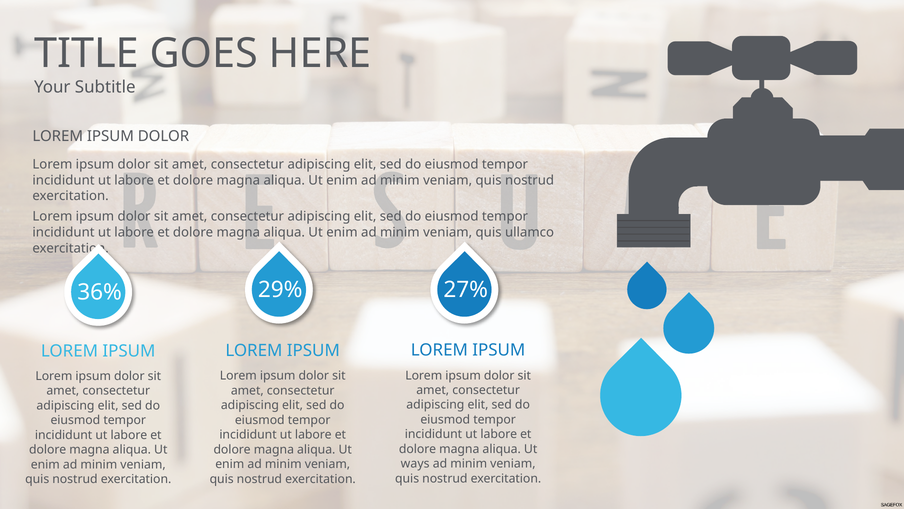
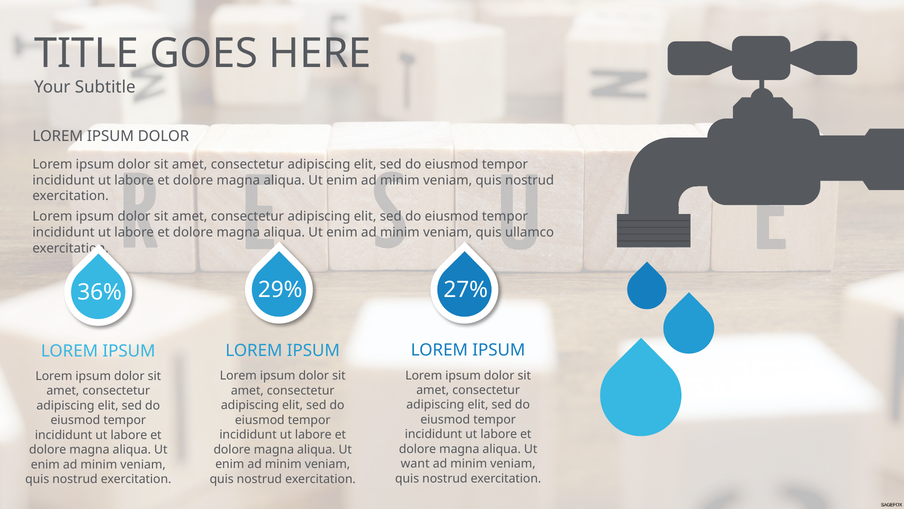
ways: ways -> want
